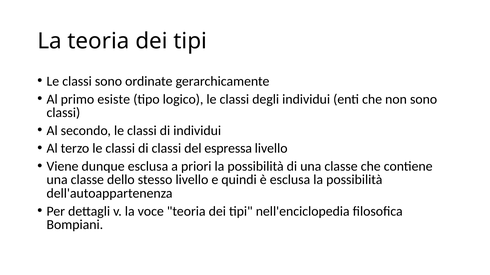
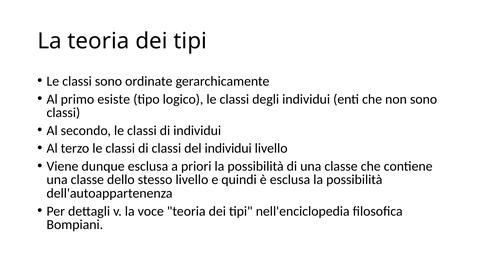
del espressa: espressa -> individui
